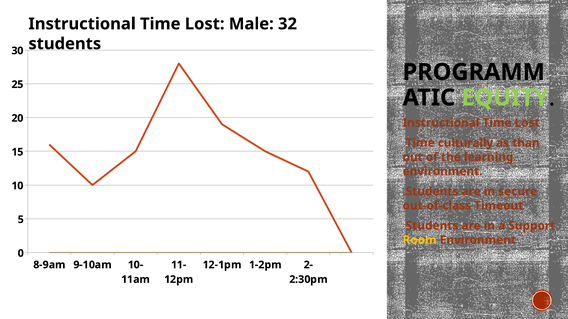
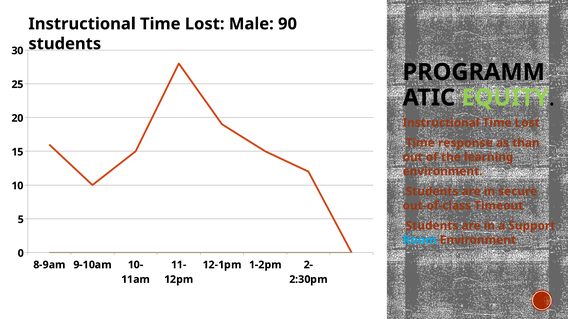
32: 32 -> 90
culturally: culturally -> response
Room colour: yellow -> light blue
